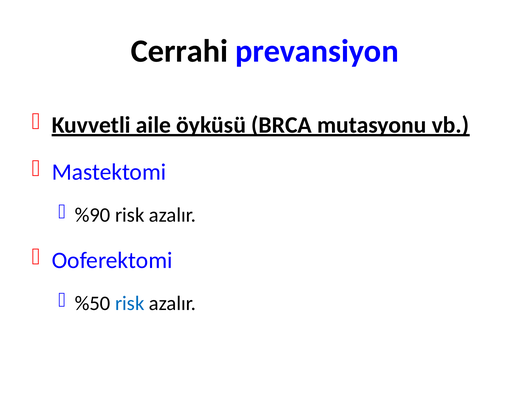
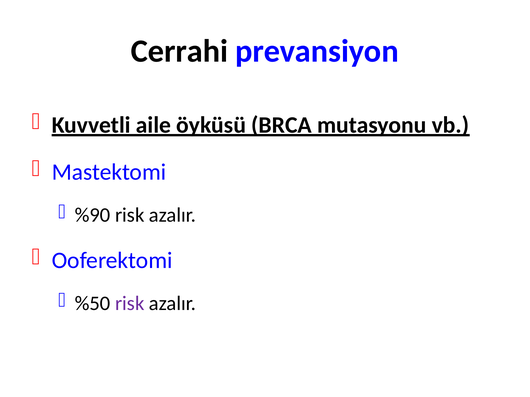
risk at (130, 304) colour: blue -> purple
